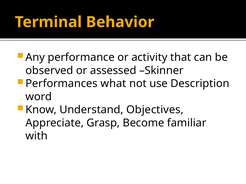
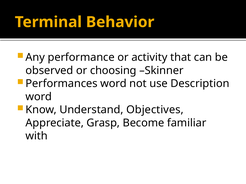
assessed: assessed -> choosing
Performances what: what -> word
